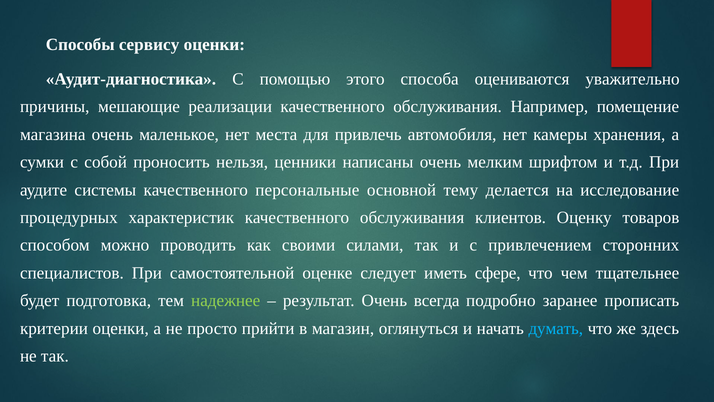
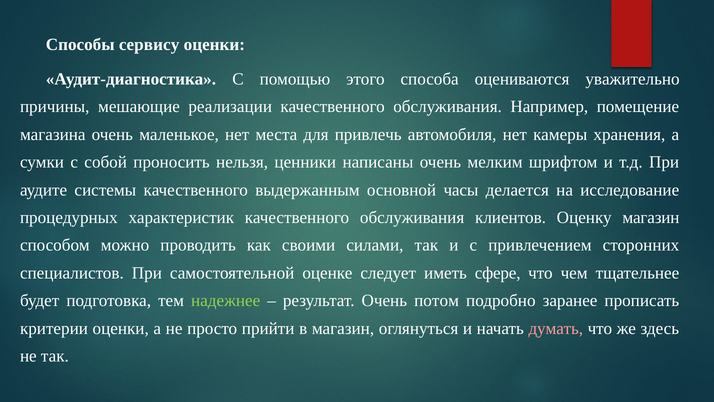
персональные: персональные -> выдержанным
тему: тему -> часы
Оценку товаров: товаров -> магазин
всегда: всегда -> потом
думать colour: light blue -> pink
